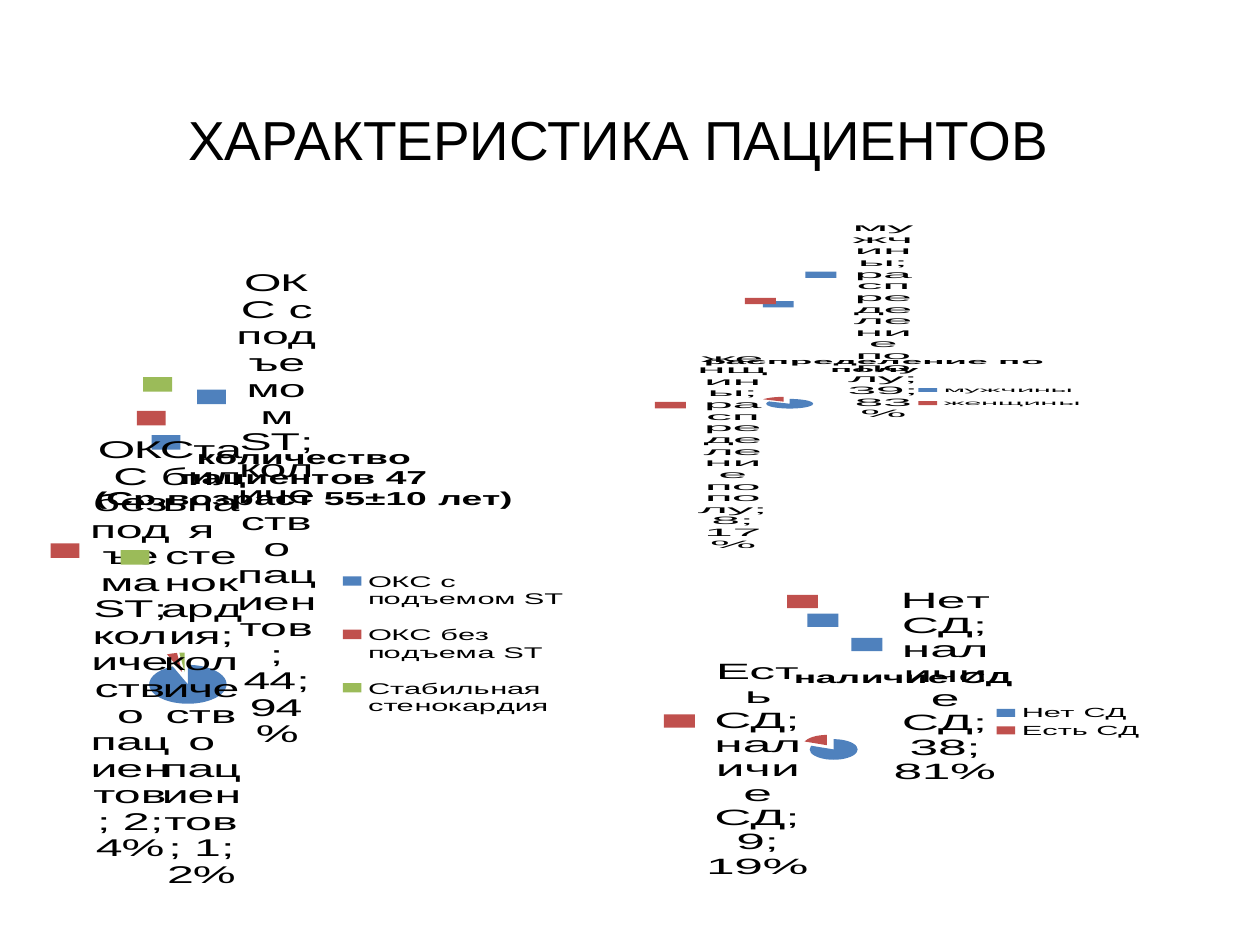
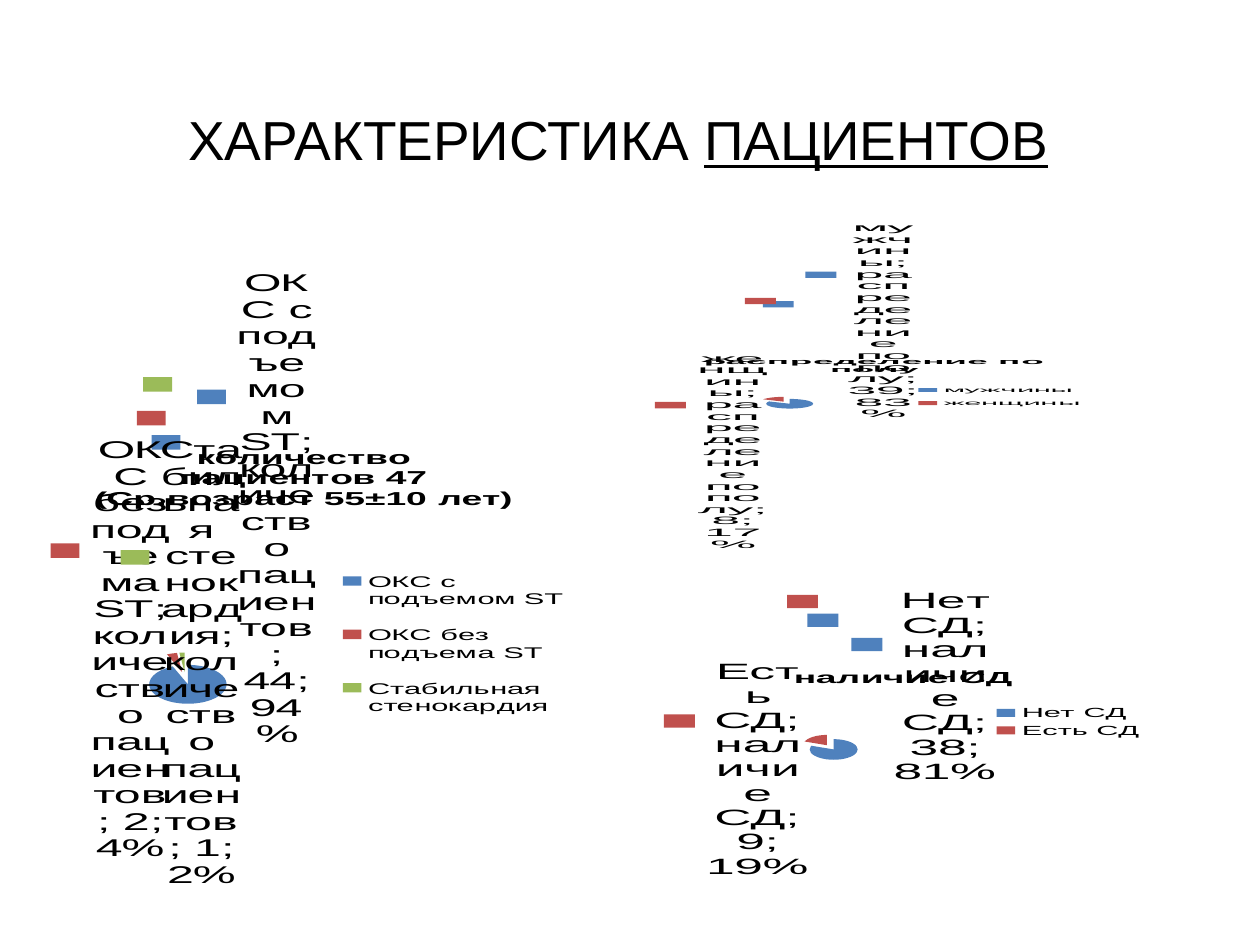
ПАЦИЕНТОВ at (876, 143) underline: none -> present
